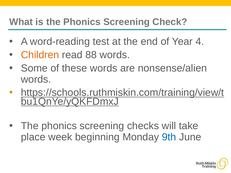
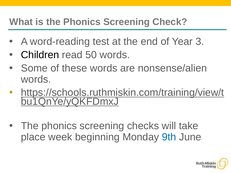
4: 4 -> 3
Children colour: orange -> black
88: 88 -> 50
